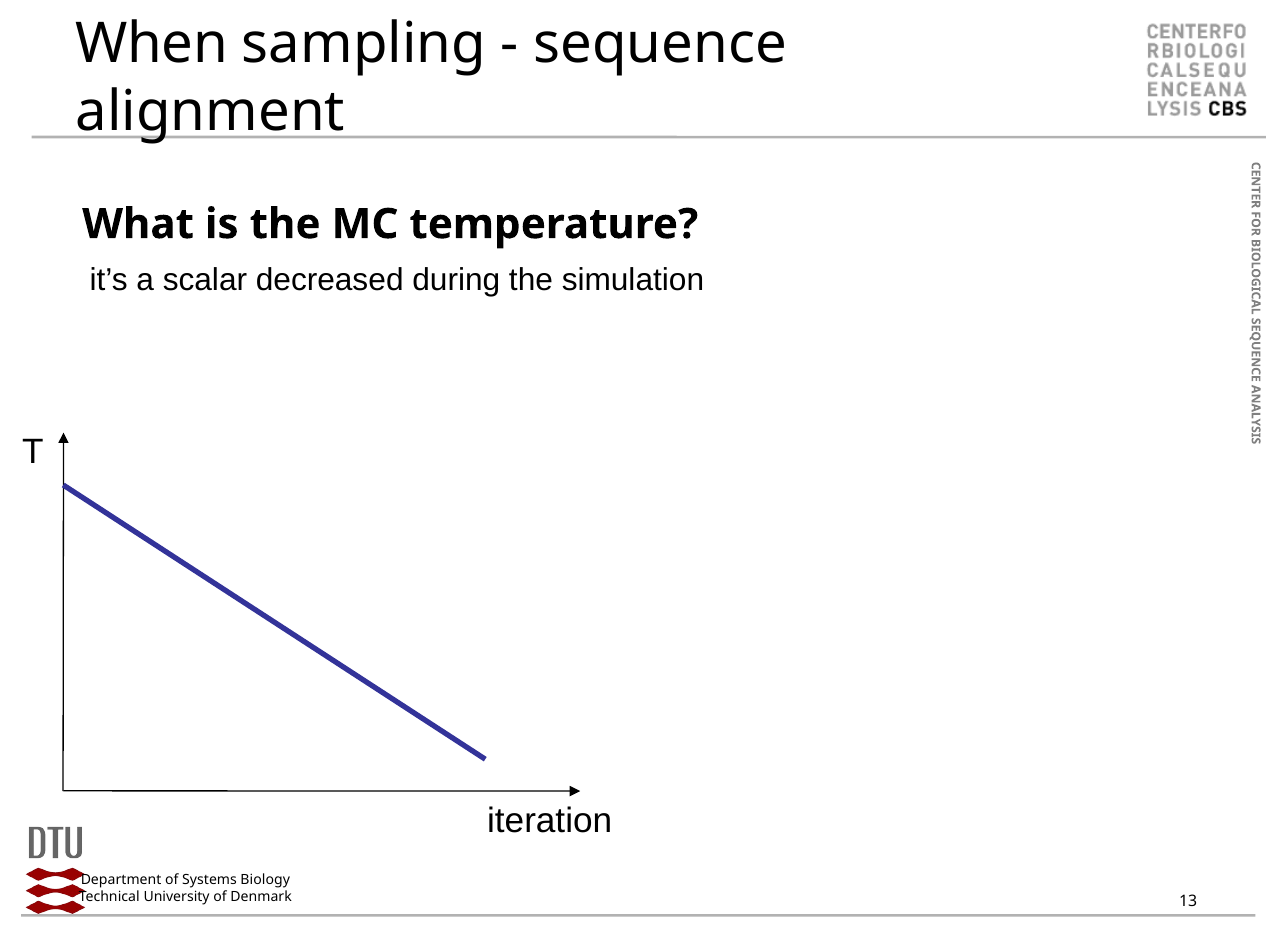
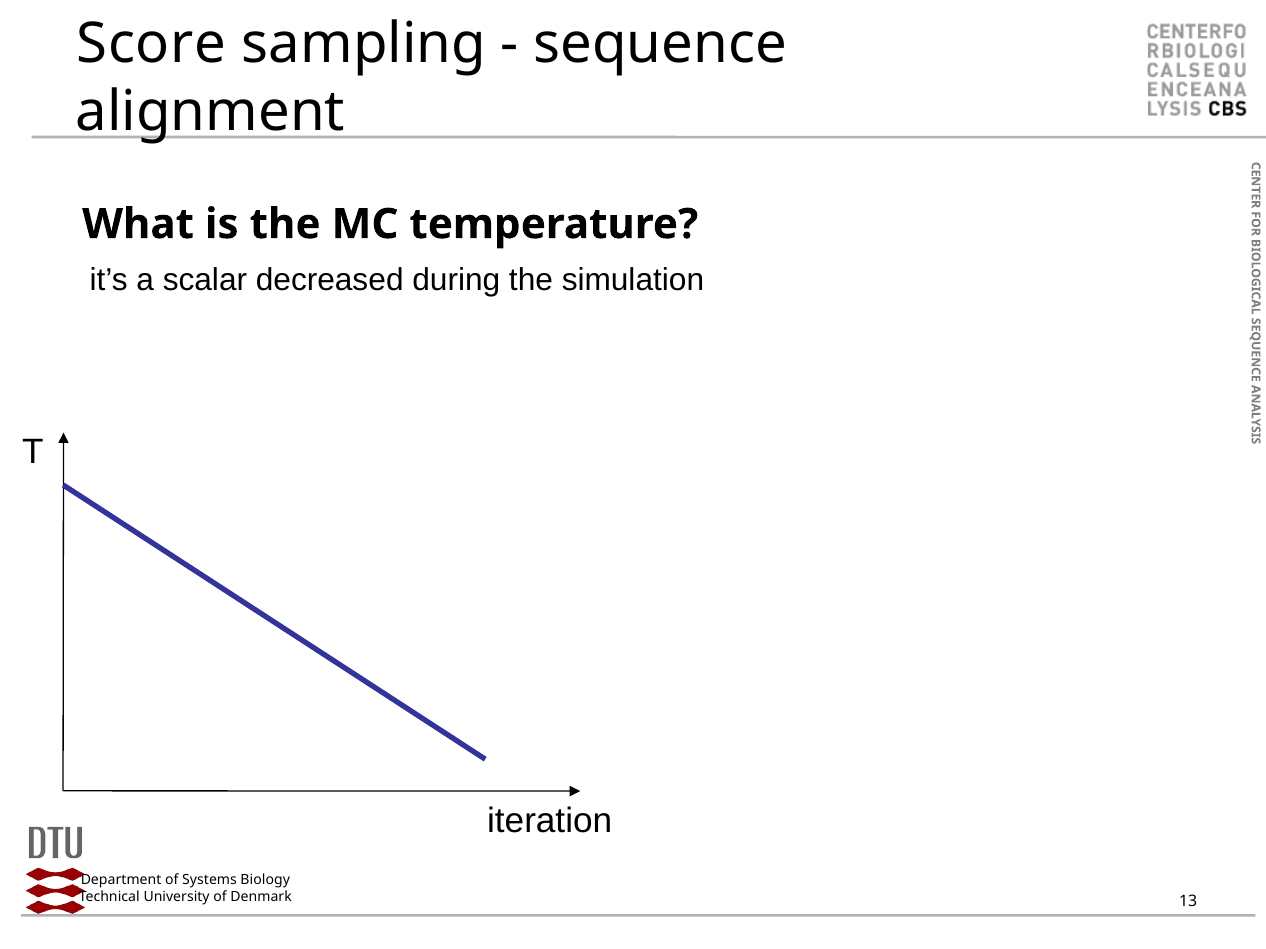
When: When -> Score
